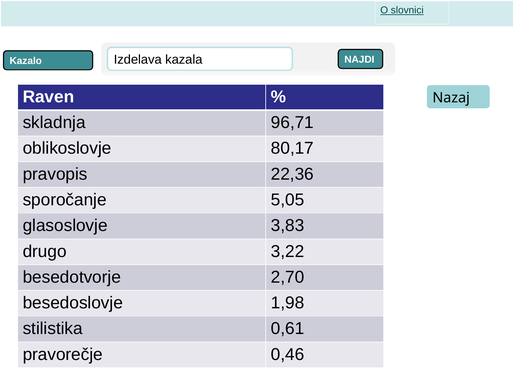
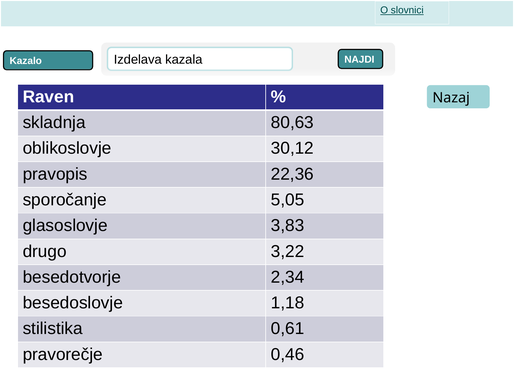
96,71: 96,71 -> 80,63
80,17: 80,17 -> 30,12
2,70: 2,70 -> 2,34
1,98: 1,98 -> 1,18
